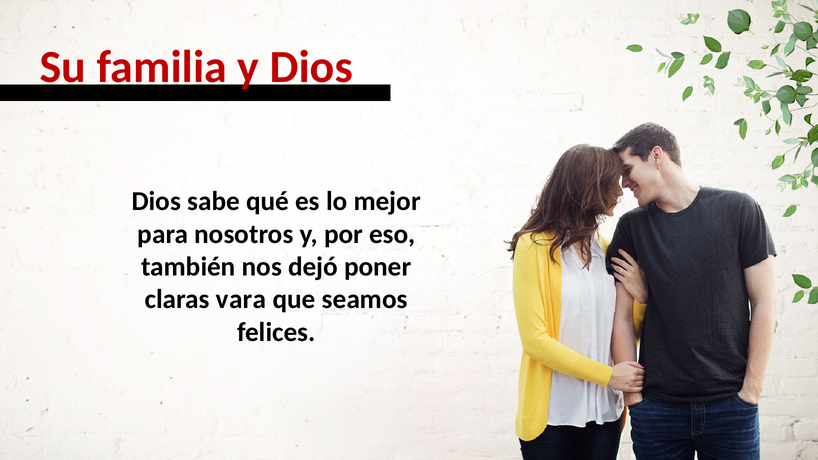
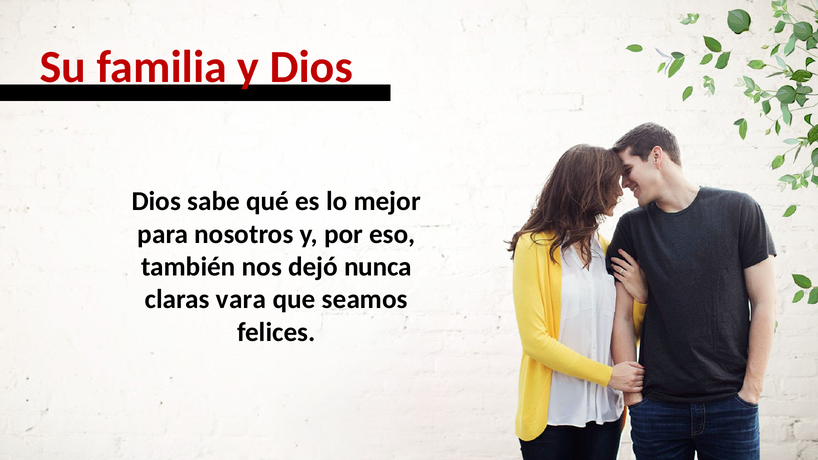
poner: poner -> nunca
